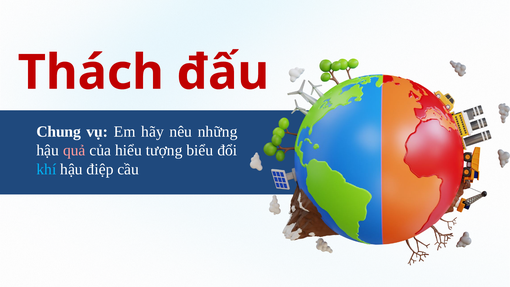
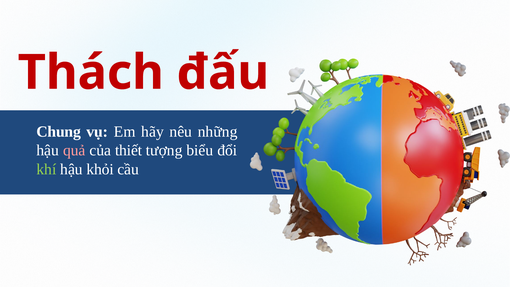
hiểu: hiểu -> thiết
khí colour: light blue -> light green
điệp: điệp -> khỏi
